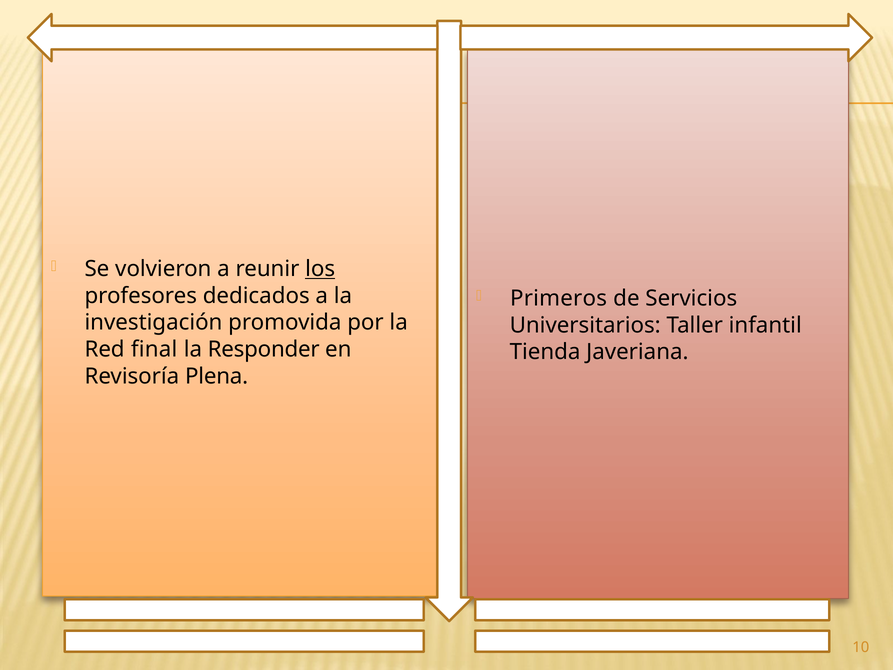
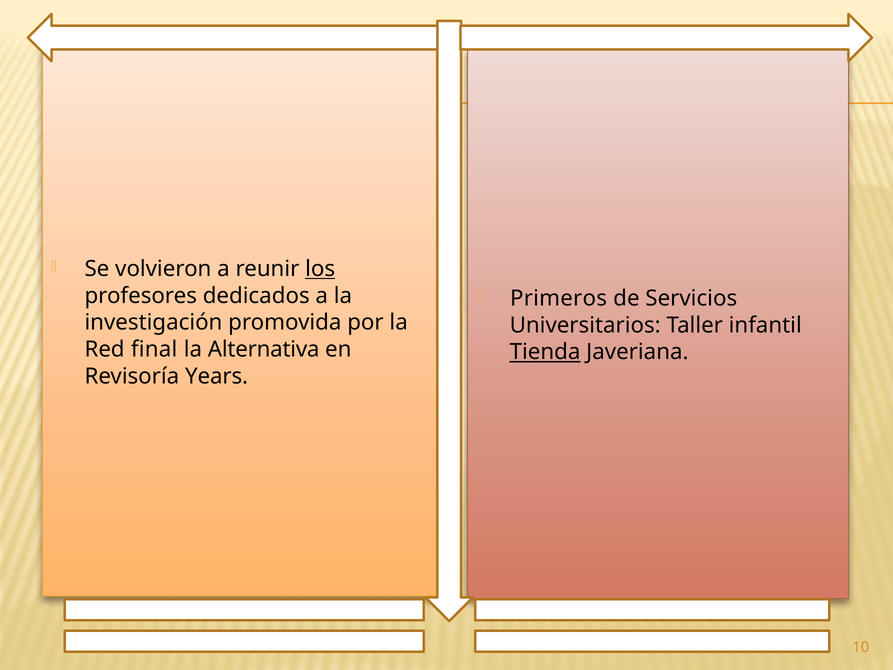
Responder: Responder -> Alternativa
Tienda underline: none -> present
Plena: Plena -> Years
